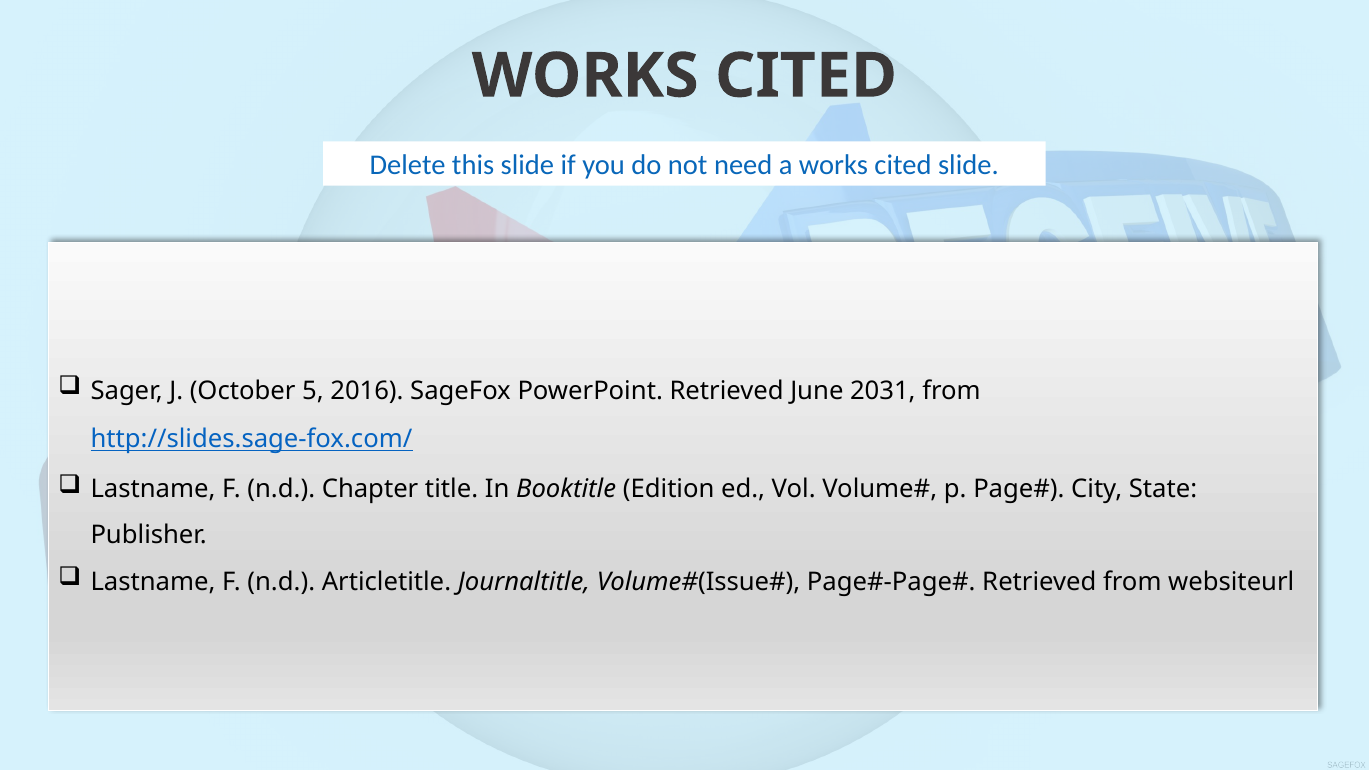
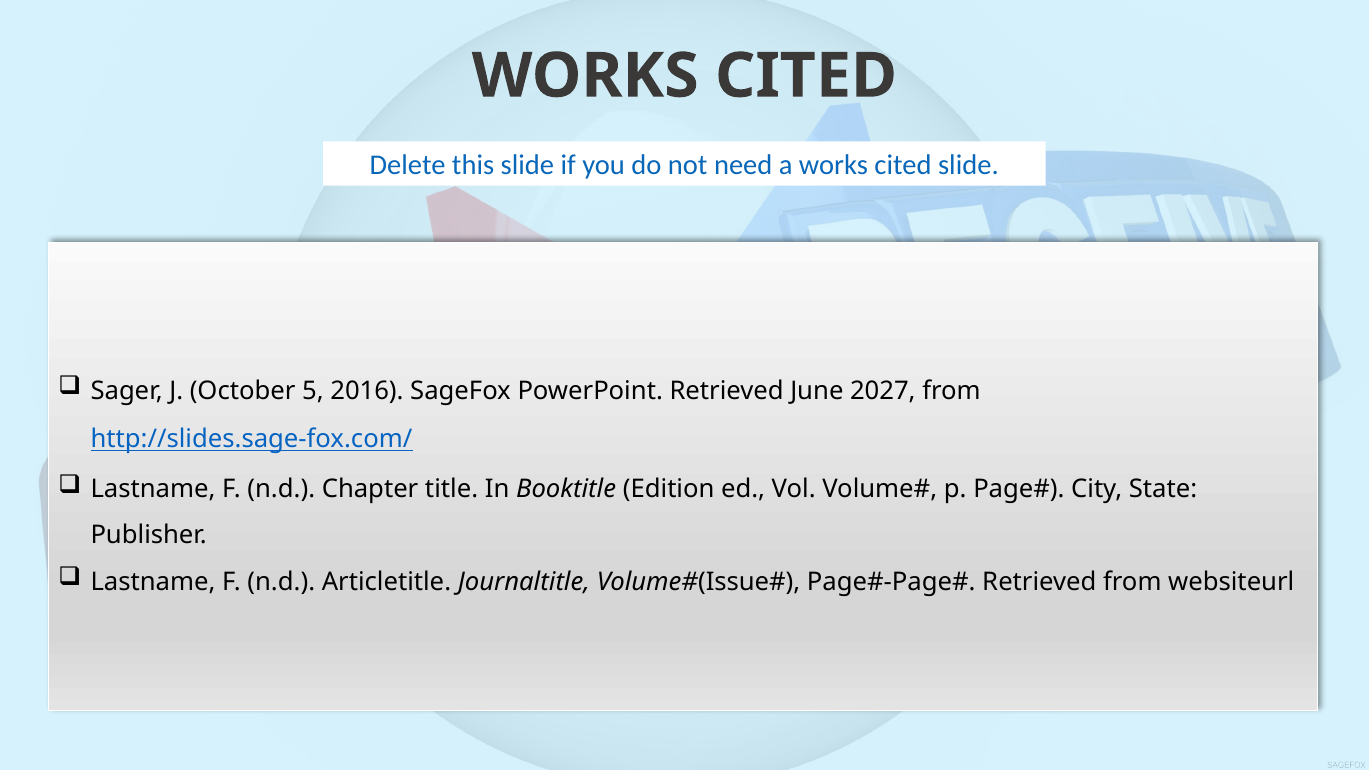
2031: 2031 -> 2027
